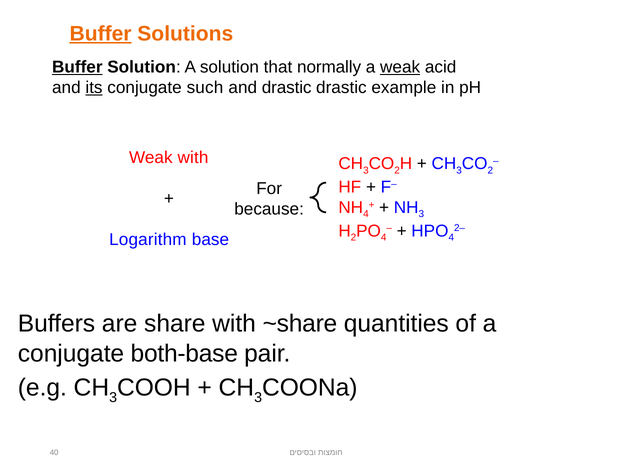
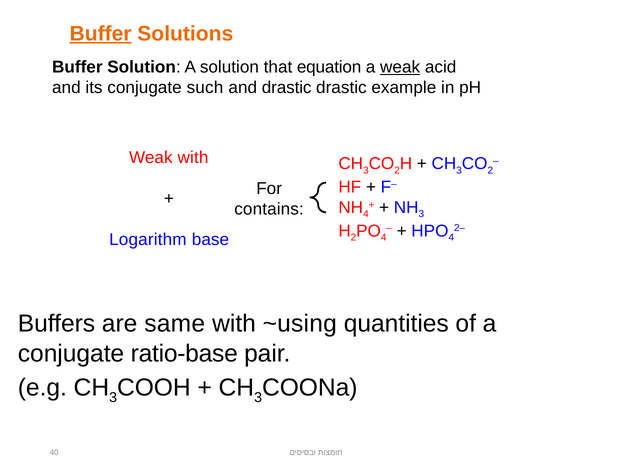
Buffer at (77, 67) underline: present -> none
normally: normally -> equation
its underline: present -> none
because: because -> contains
share: share -> same
~share: ~share -> ~using
both-base: both-base -> ratio-base
